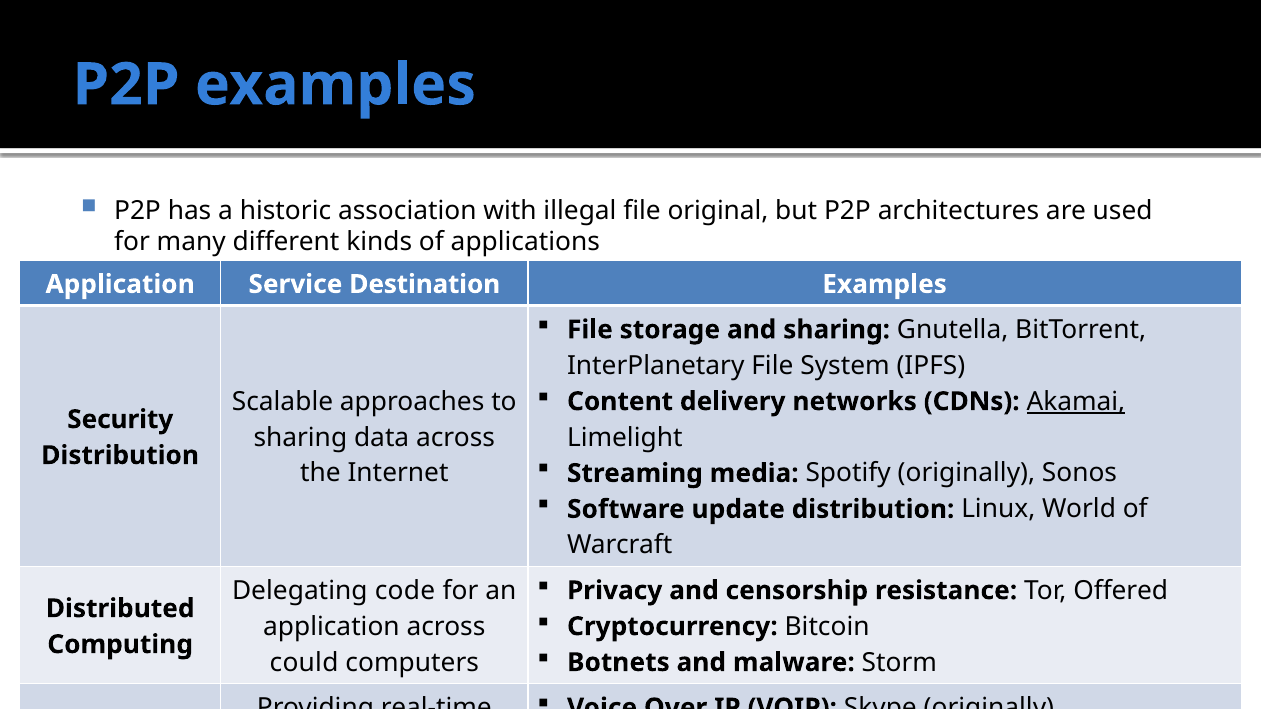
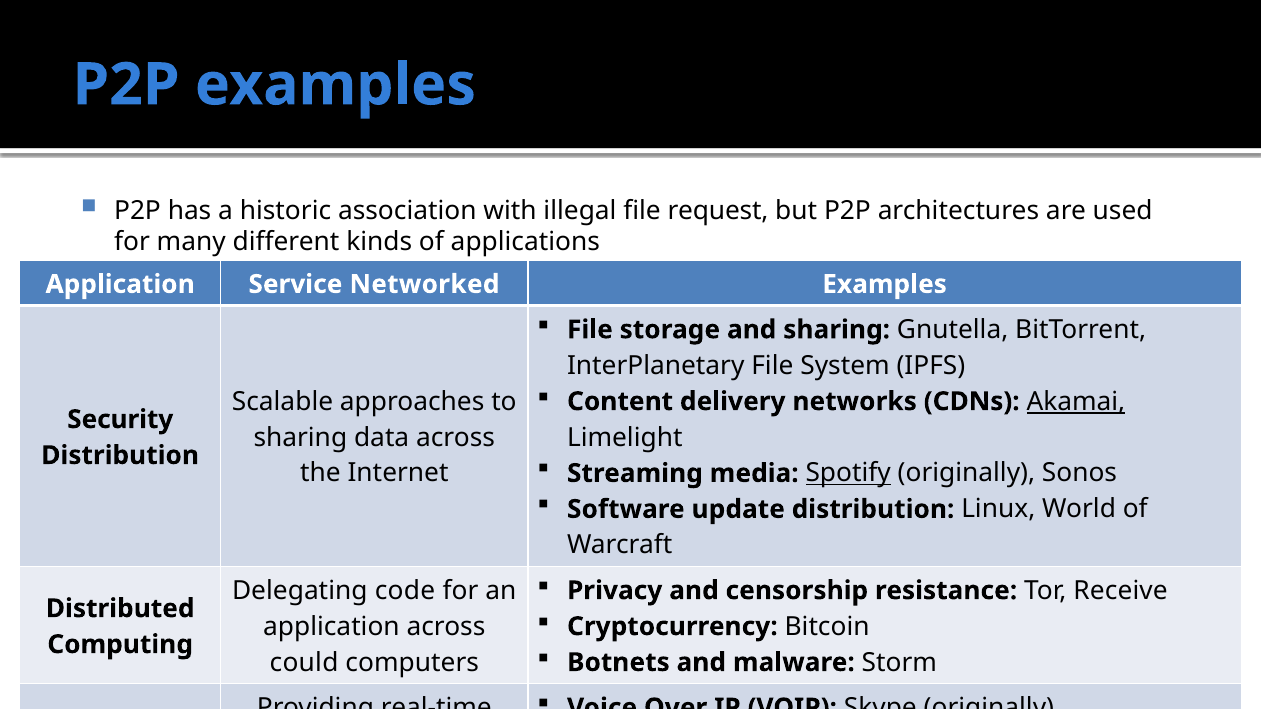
original: original -> request
Destination: Destination -> Networked
Spotify underline: none -> present
Offered: Offered -> Receive
